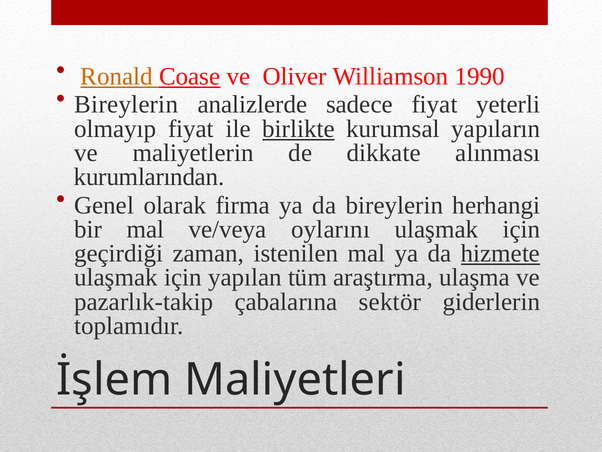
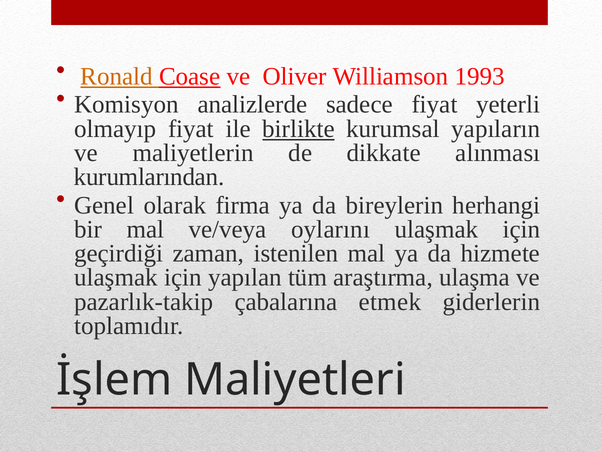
1990: 1990 -> 1993
Bireylerin at (126, 105): Bireylerin -> Komisyon
hizmete underline: present -> none
sektör: sektör -> etmek
